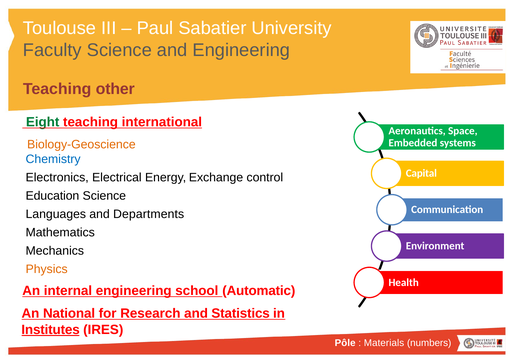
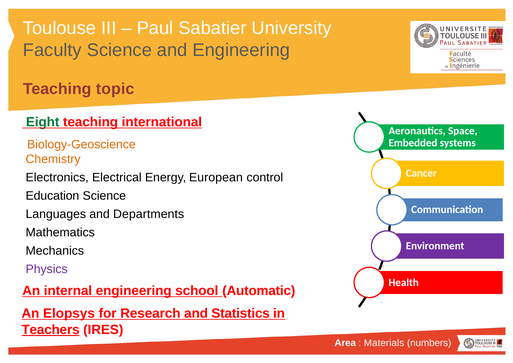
other: other -> topic
Chemistry colour: blue -> orange
Capital: Capital -> Cancer
Exchange: Exchange -> European
Physics colour: orange -> purple
National: National -> Elopsys
Institutes: Institutes -> Teachers
Pôle: Pôle -> Area
